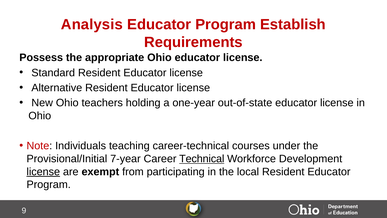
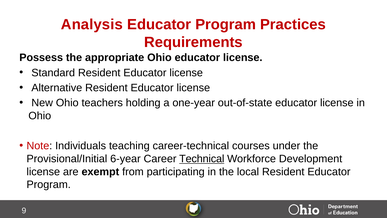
Establish: Establish -> Practices
7-year: 7-year -> 6-year
license at (43, 172) underline: present -> none
